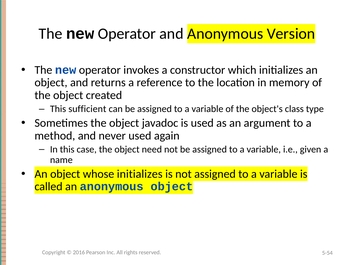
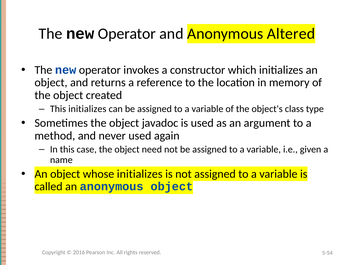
Version: Version -> Altered
This sufficient: sufficient -> initializes
